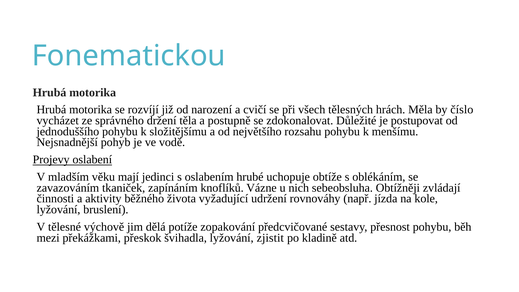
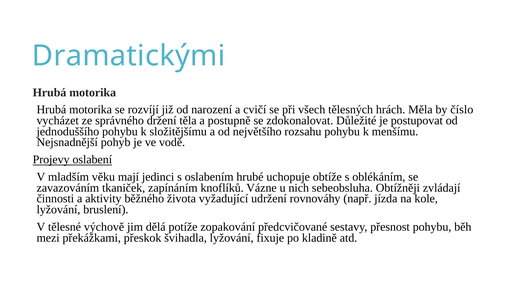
Fonematickou: Fonematickou -> Dramatickými
zjistit: zjistit -> fixuje
